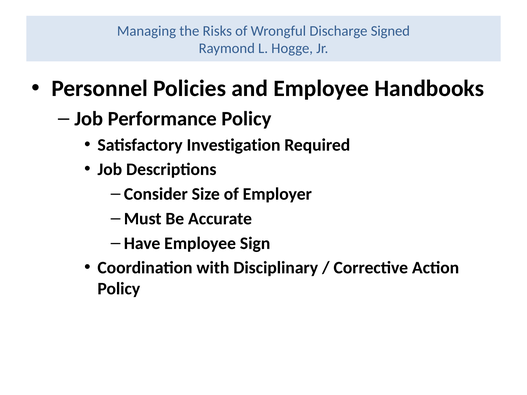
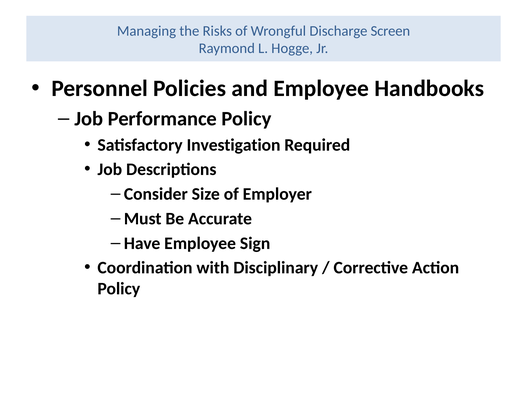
Signed: Signed -> Screen
